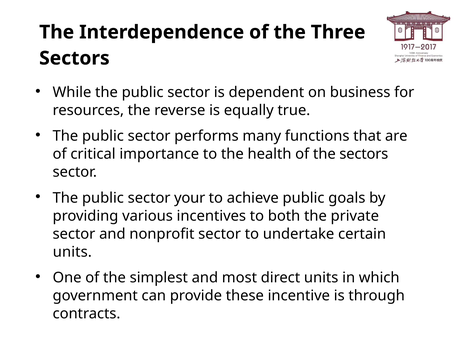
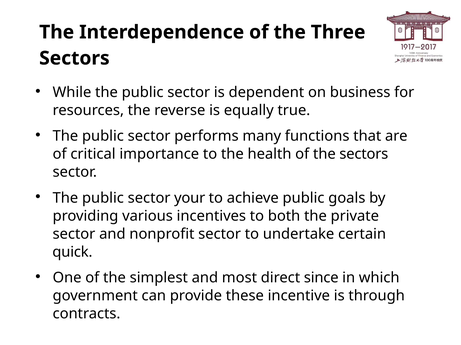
units at (72, 252): units -> quick
direct units: units -> since
